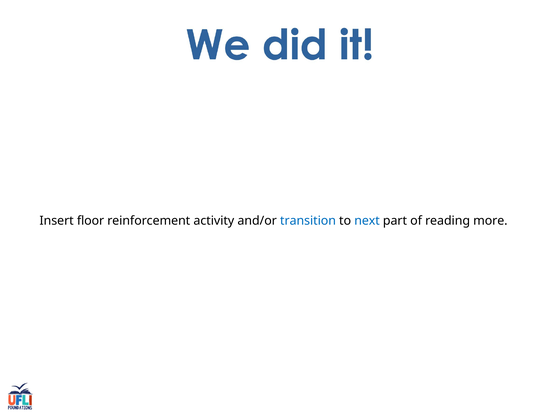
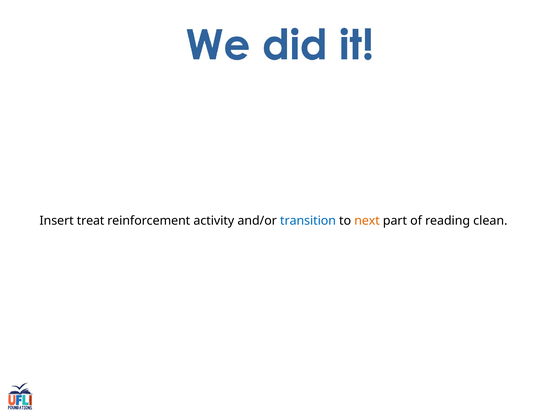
floor: floor -> treat
next colour: blue -> orange
more: more -> clean
